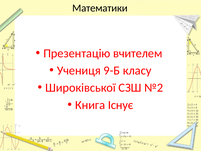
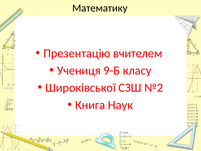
Математики: Математики -> Математику
Існує: Існує -> Наук
